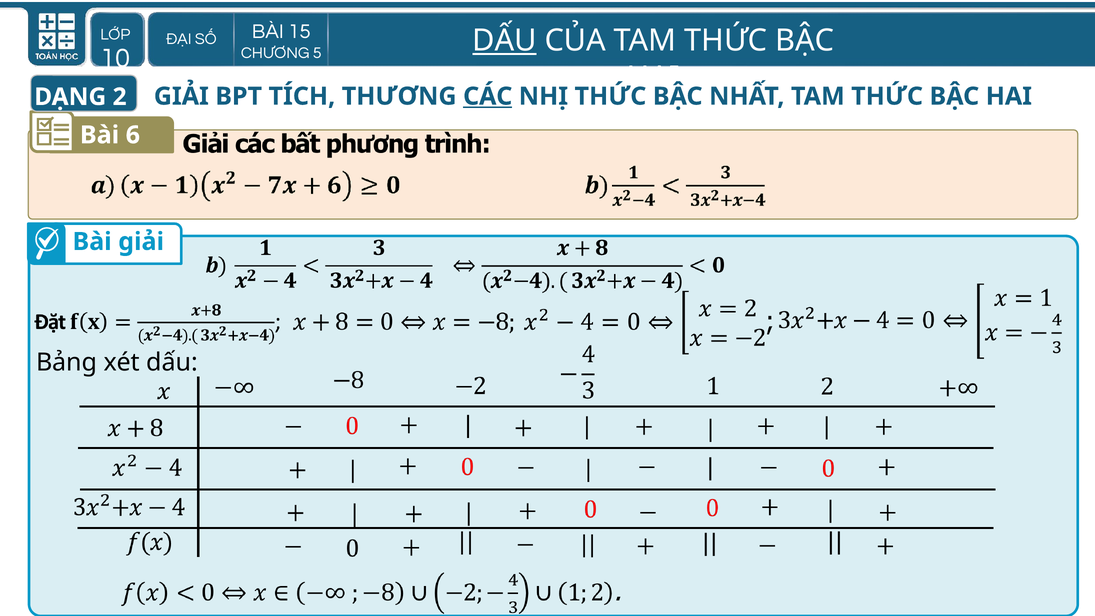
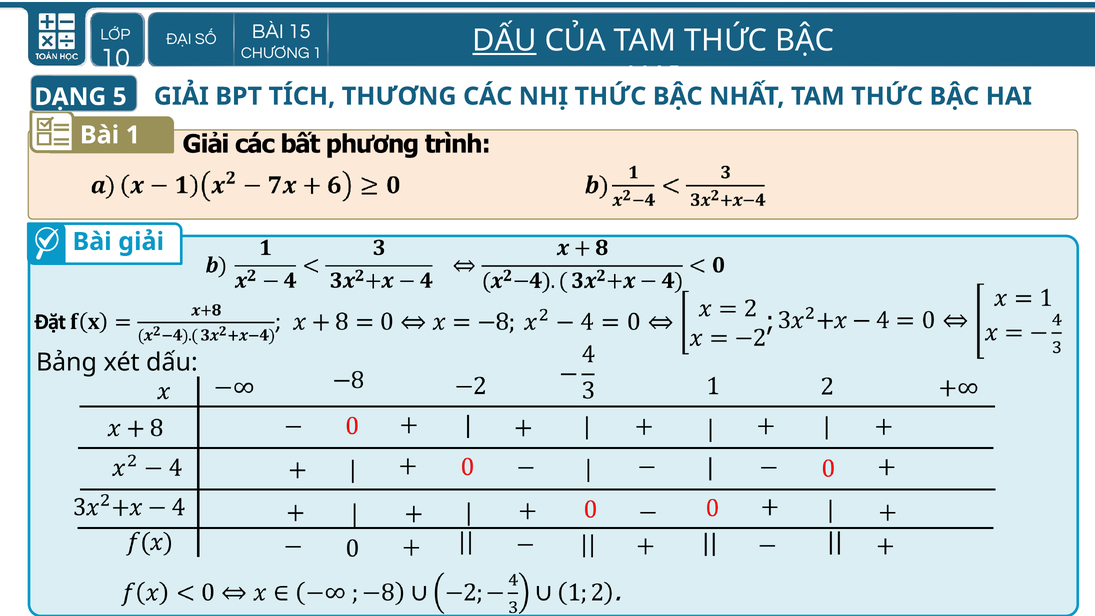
5 at (317, 53): 5 -> 1
2: 2 -> 5
CÁC underline: present -> none
Bài 6: 6 -> 1
